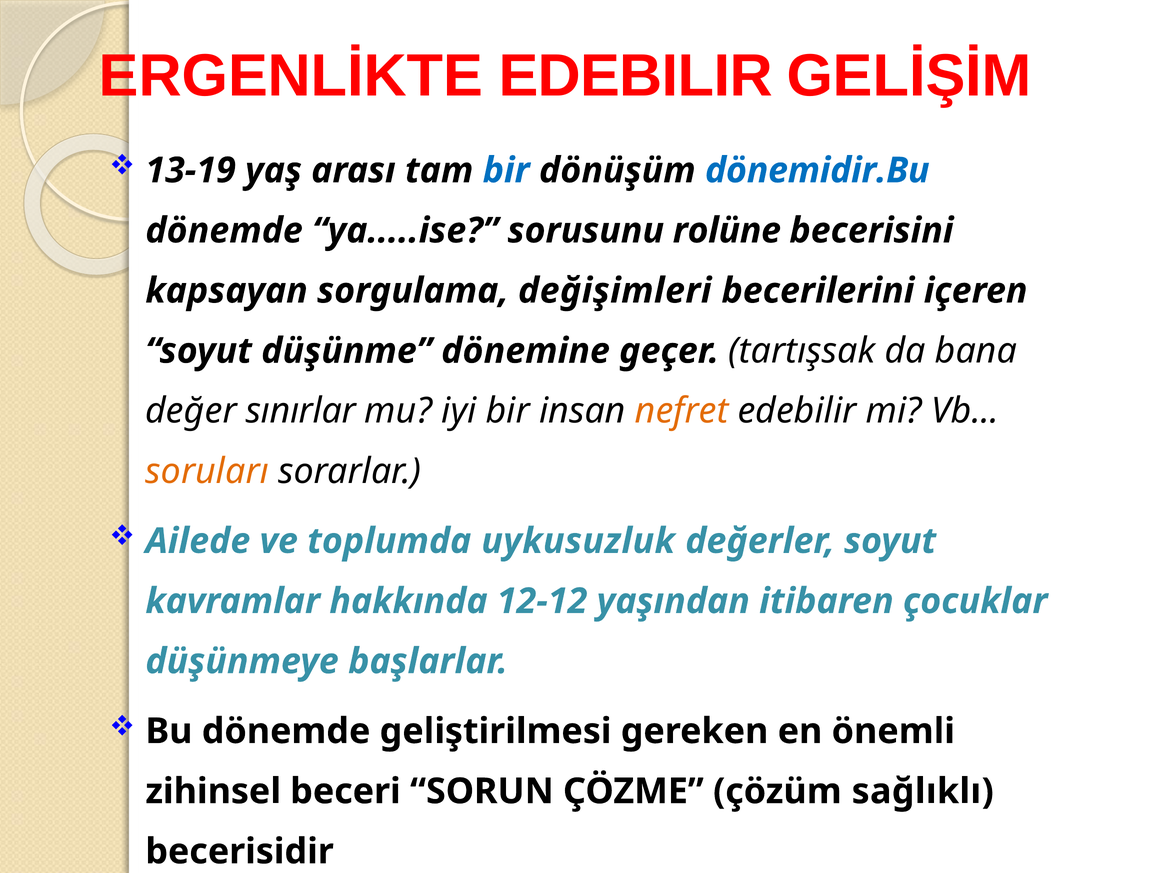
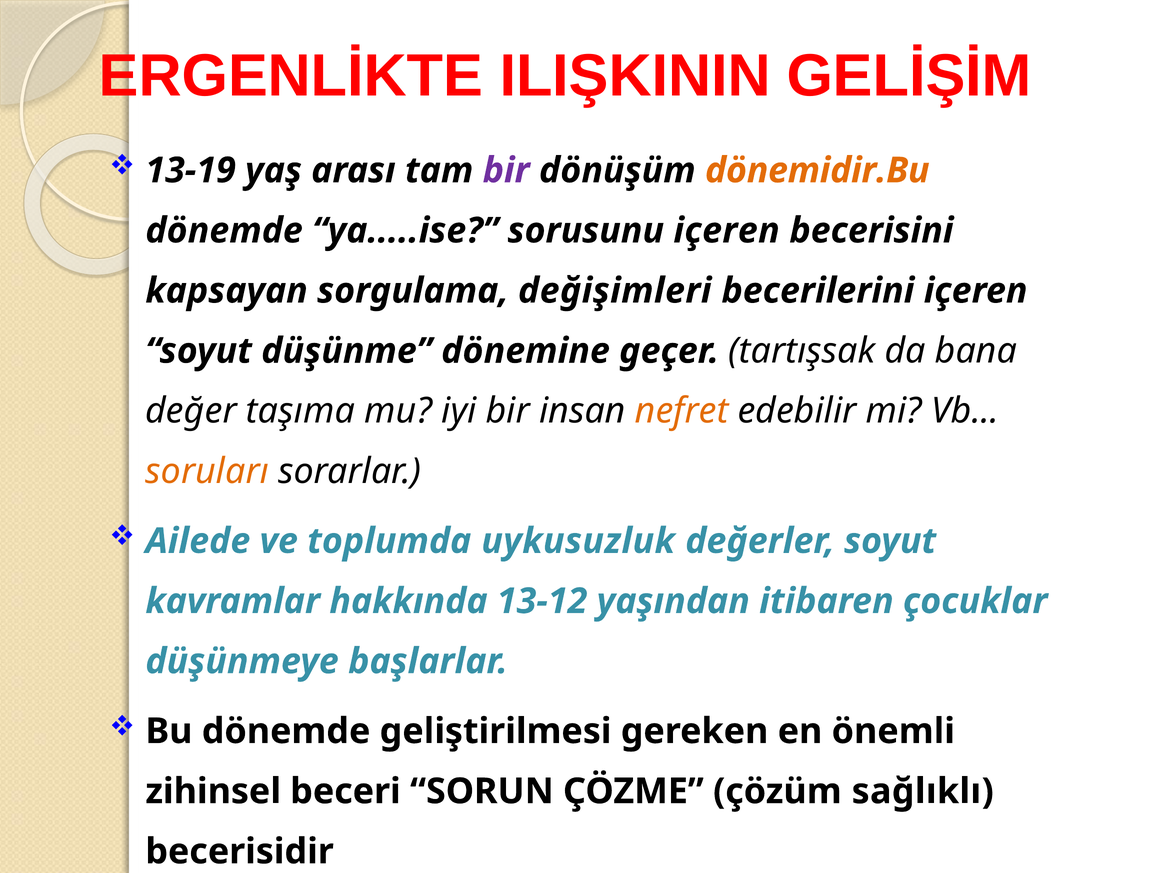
ERGENLİKTE EDEBILIR: EDEBILIR -> ILIŞKININ
bir at (506, 170) colour: blue -> purple
dönemidir.Bu colour: blue -> orange
sorusunu rolüne: rolüne -> içeren
sınırlar: sınırlar -> taşıma
12-12: 12-12 -> 13-12
